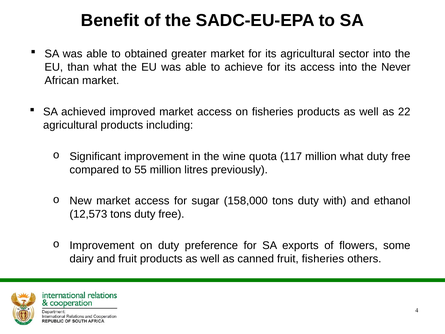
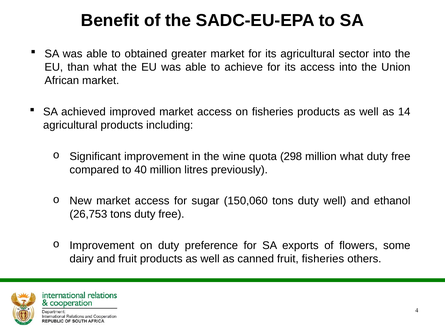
Never: Never -> Union
22: 22 -> 14
117: 117 -> 298
55: 55 -> 40
158,000: 158,000 -> 150,060
duty with: with -> well
12,573: 12,573 -> 26,753
